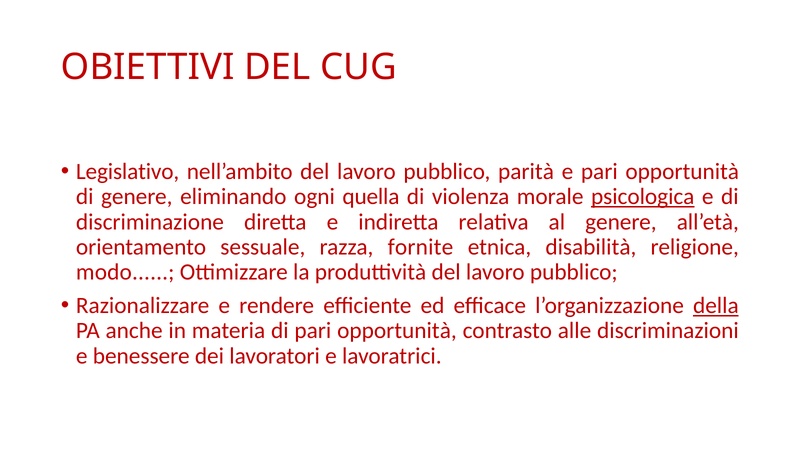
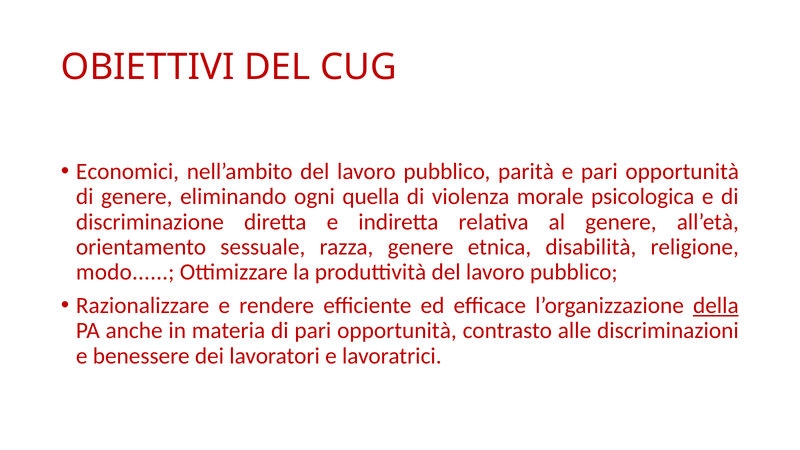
Legislativo: Legislativo -> Economici
psicologica underline: present -> none
razza fornite: fornite -> genere
